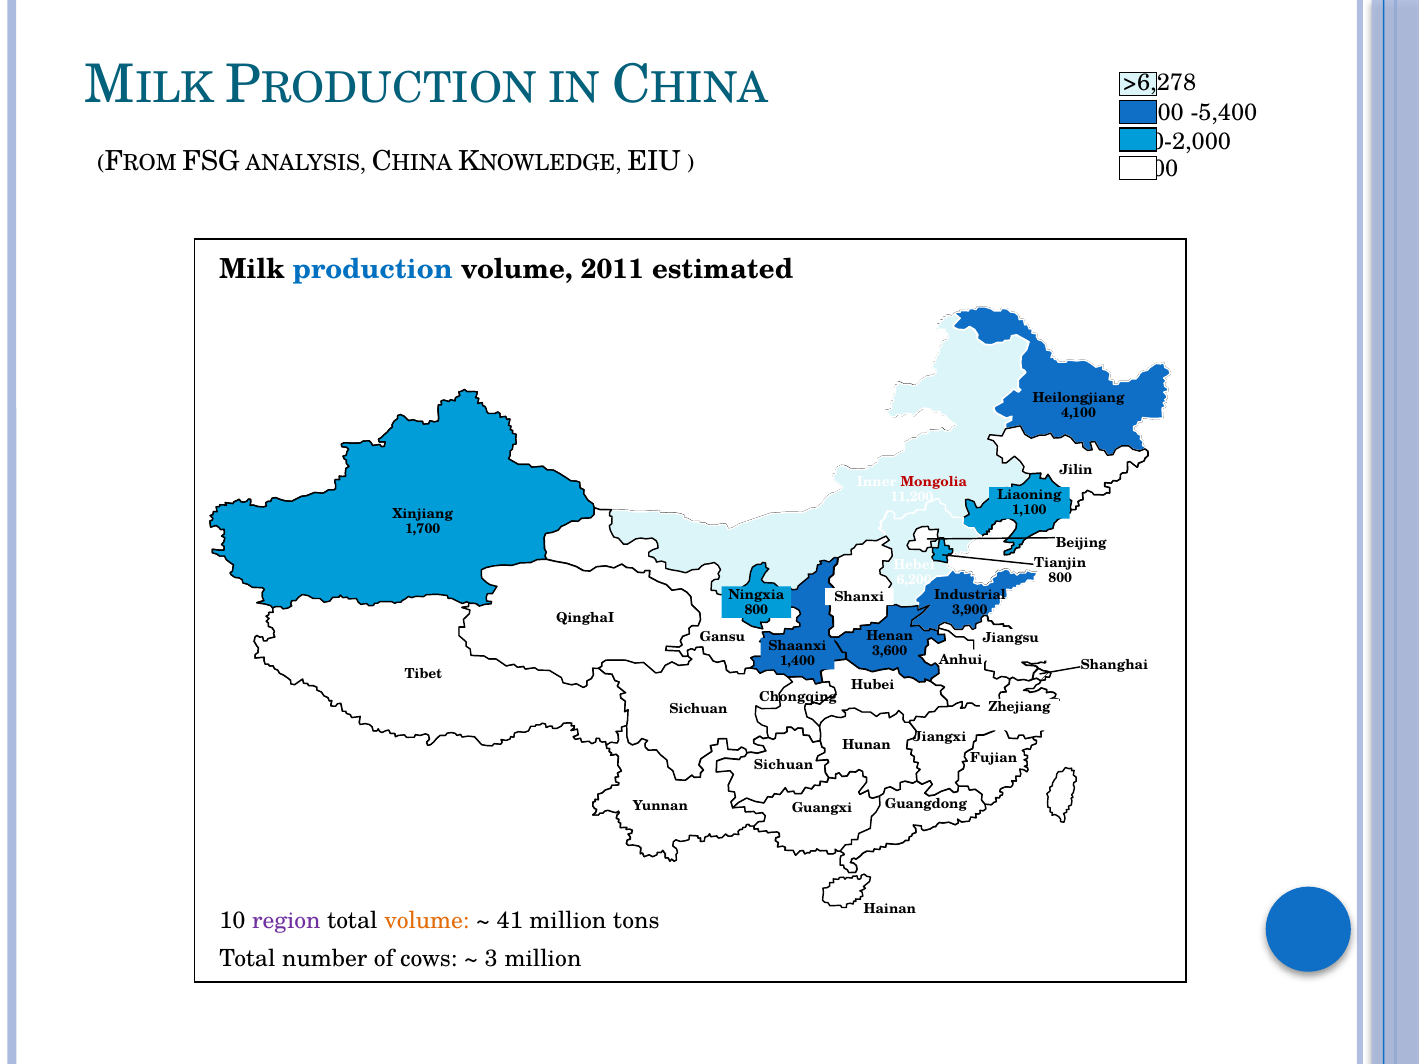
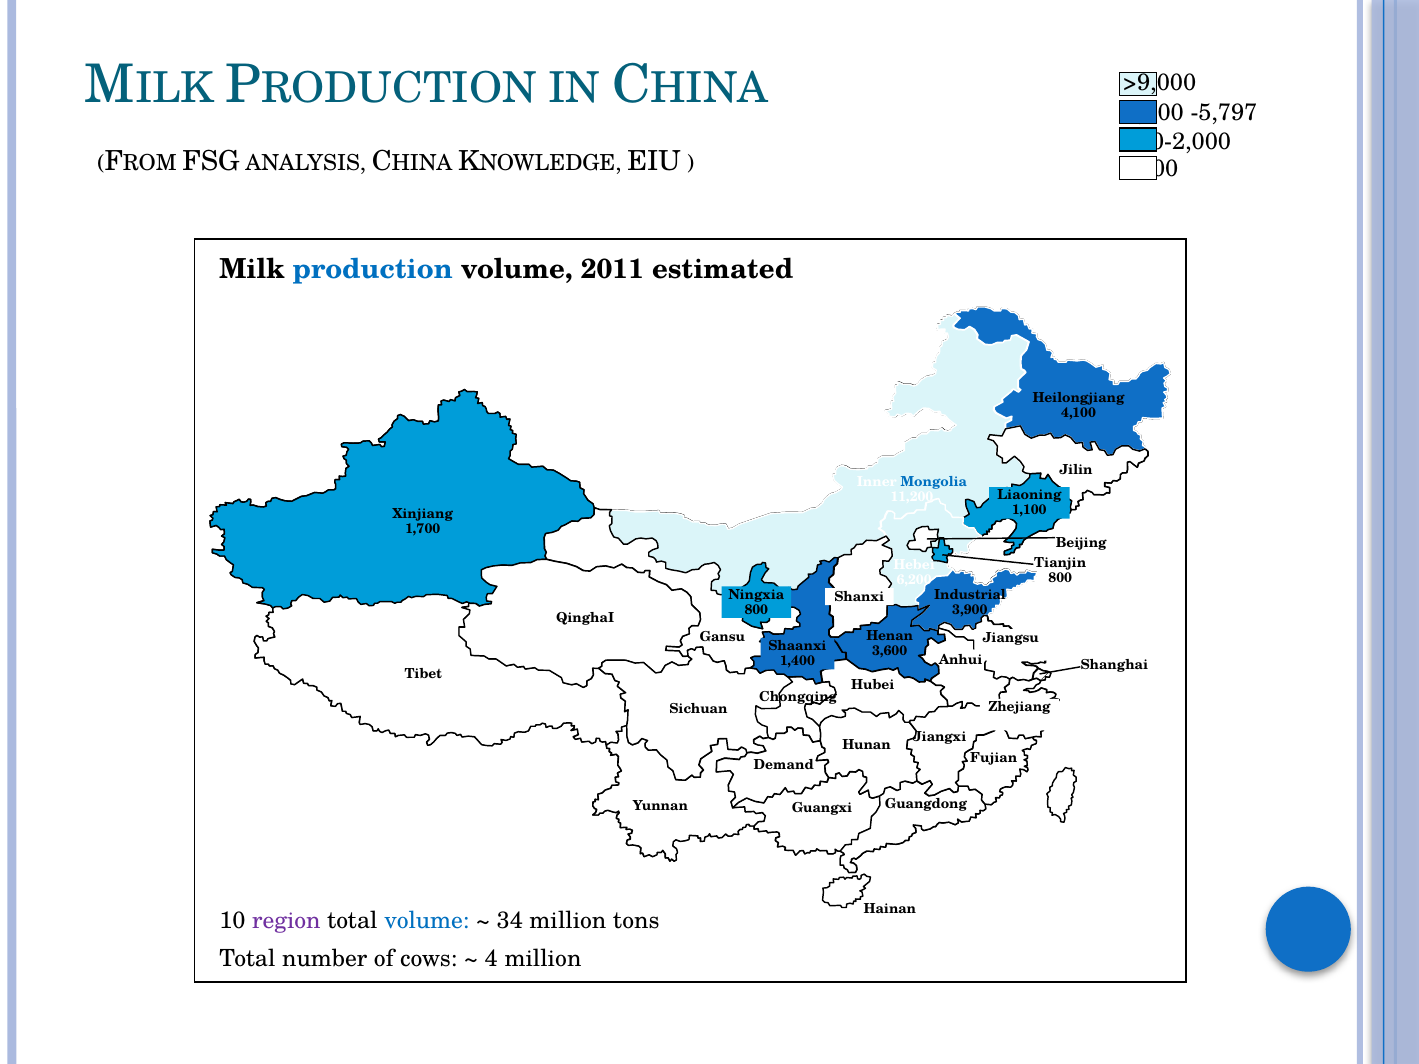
>6,278: >6,278 -> >9,000
-5,400: -5,400 -> -5,797
Mongolia colour: red -> blue
Sichuan at (784, 765): Sichuan -> Demand
volume at (427, 921) colour: orange -> blue
41: 41 -> 34
3: 3 -> 4
